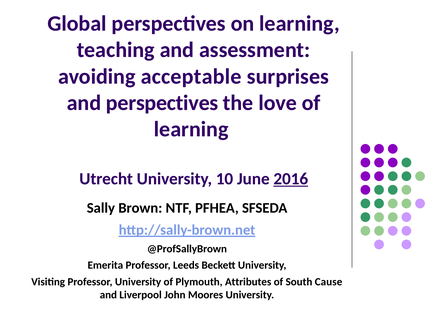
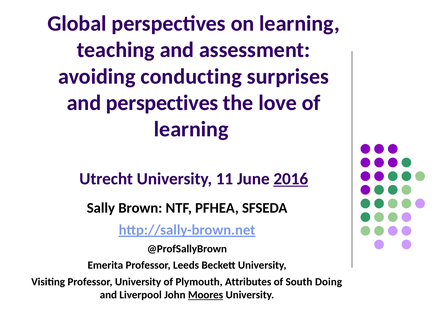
acceptable: acceptable -> conducting
10: 10 -> 11
Cause: Cause -> Doing
Moores underline: none -> present
